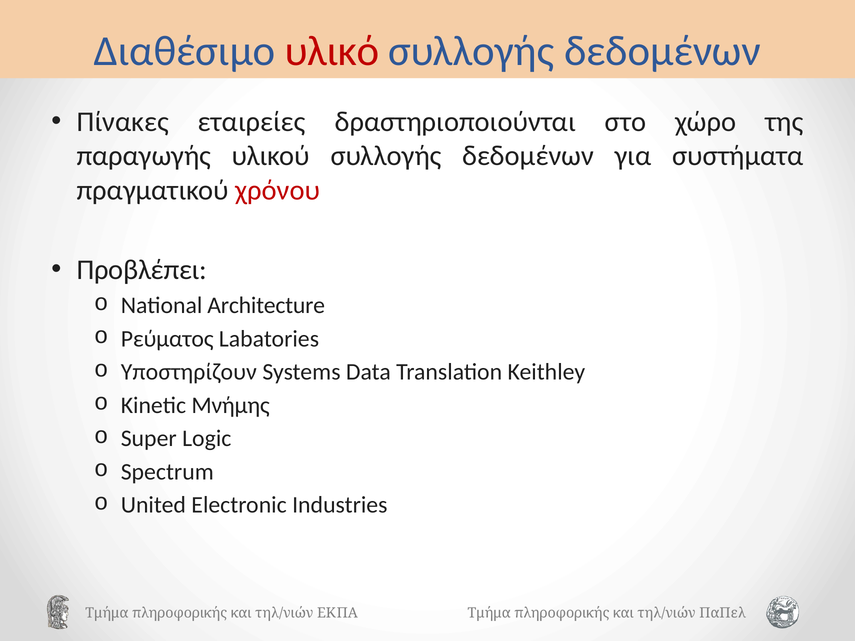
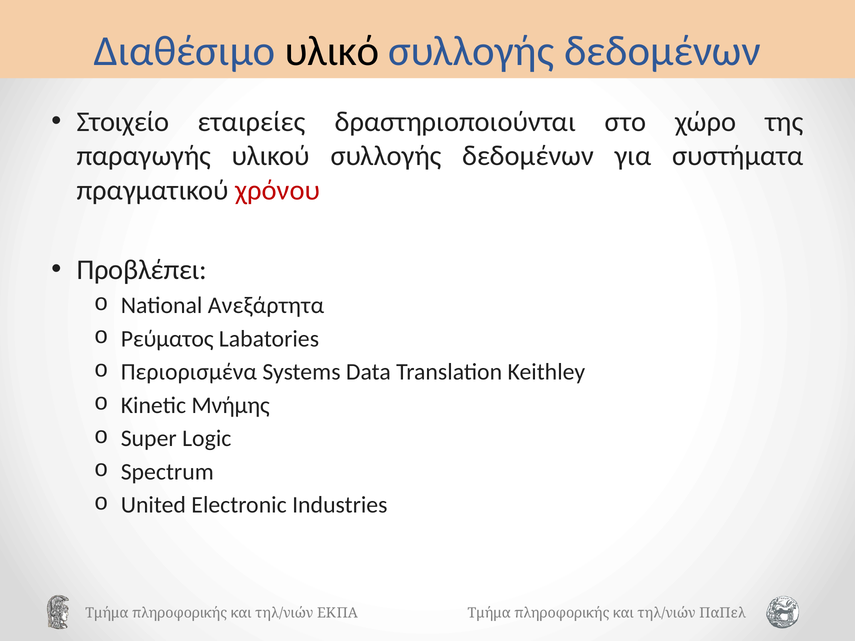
υλικό colour: red -> black
Πίνακες: Πίνακες -> Στοιχείο
Architecture: Architecture -> Ανεξάρτητα
Υποστηρίζουν: Υποστηρίζουν -> Περιορισμένα
